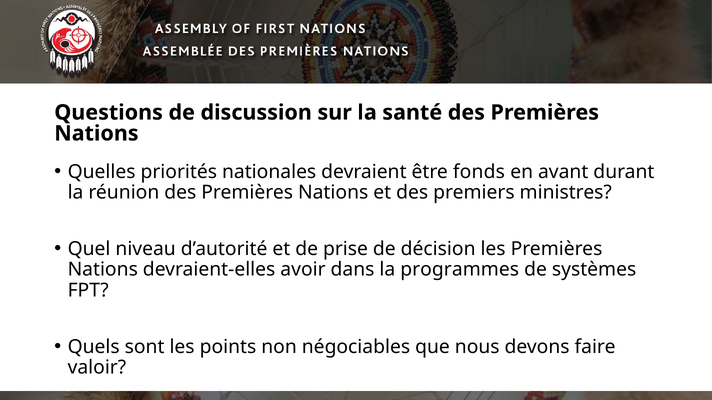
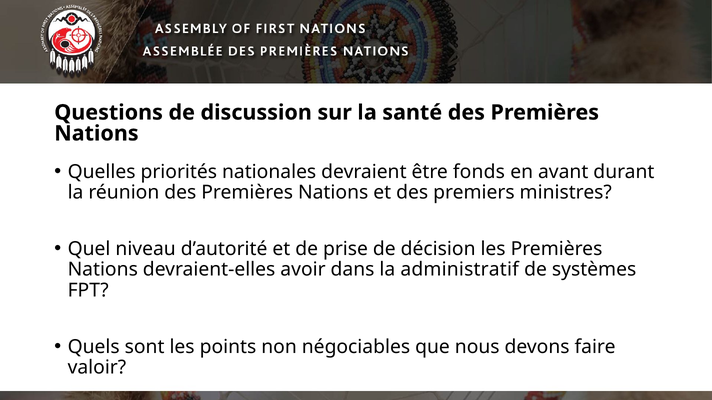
programmes: programmes -> administratif
